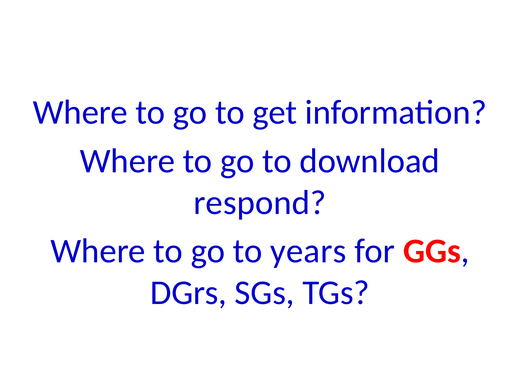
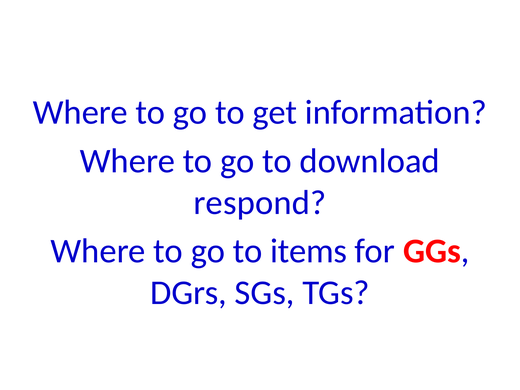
years: years -> items
